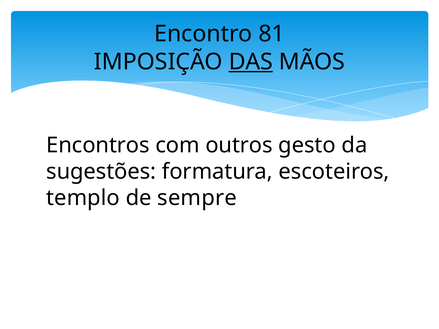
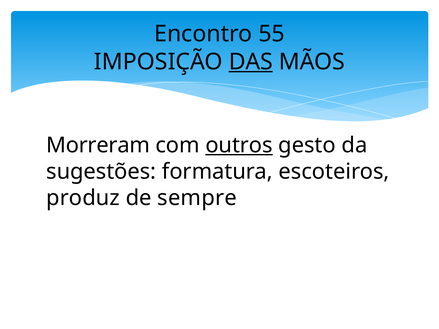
81: 81 -> 55
Encontros: Encontros -> Morreram
outros underline: none -> present
templo: templo -> produz
